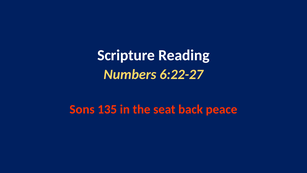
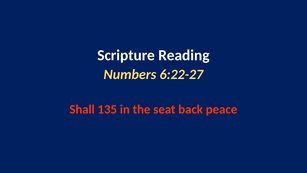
Sons: Sons -> Shall
